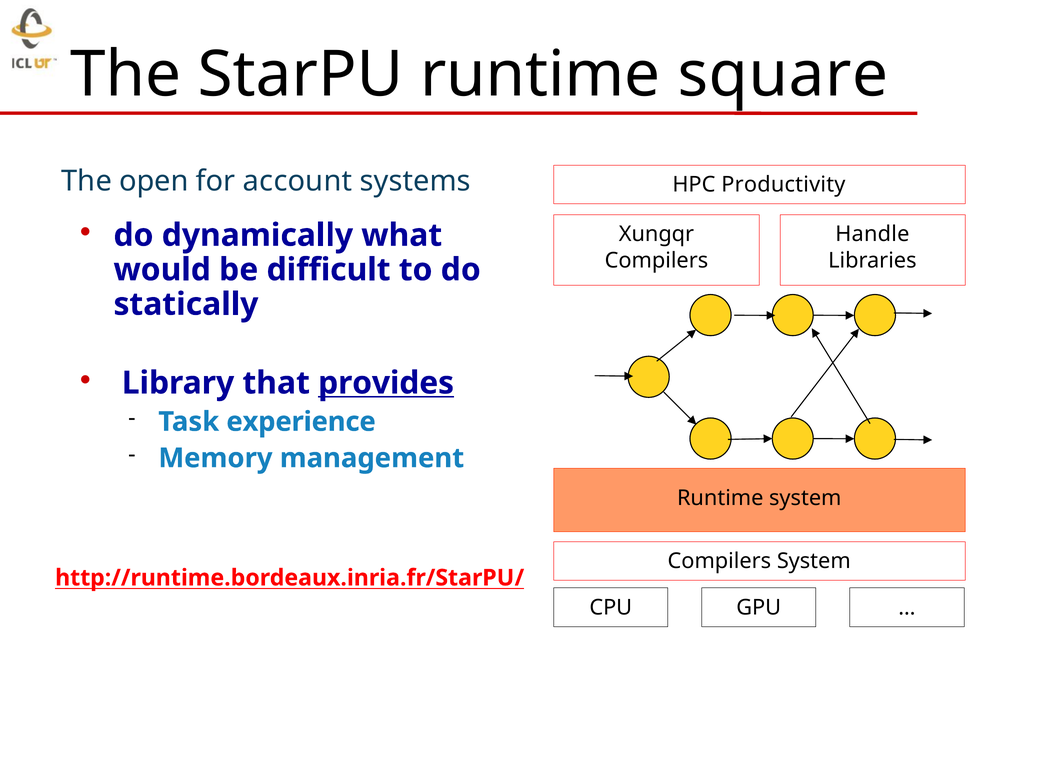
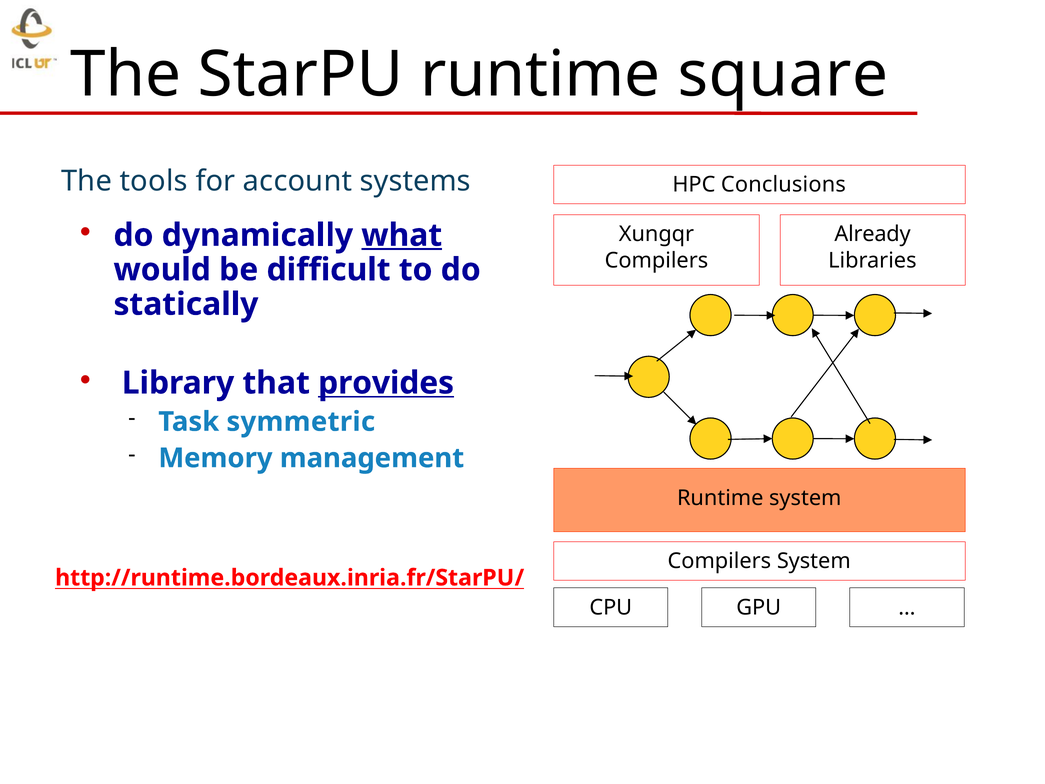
open: open -> tools
Productivity: Productivity -> Conclusions
what underline: none -> present
Handle: Handle -> Already
experience: experience -> symmetric
